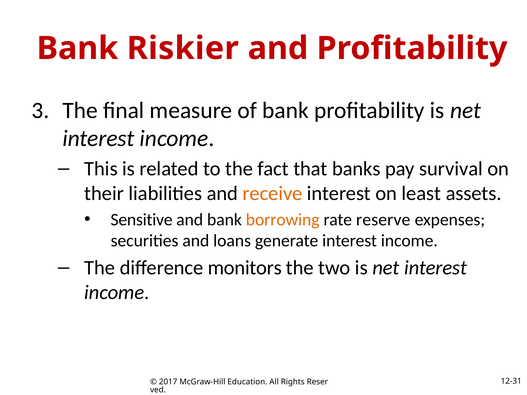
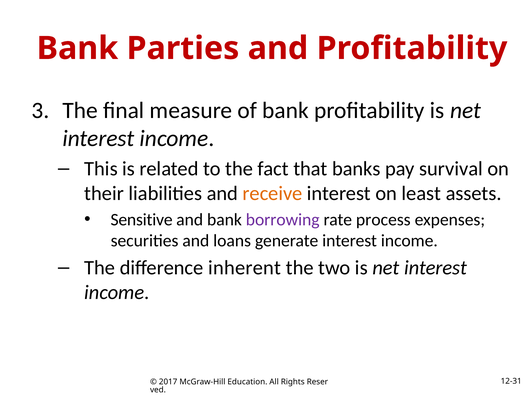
Riskier: Riskier -> Parties
borrowing colour: orange -> purple
reserve: reserve -> process
monitors: monitors -> inherent
